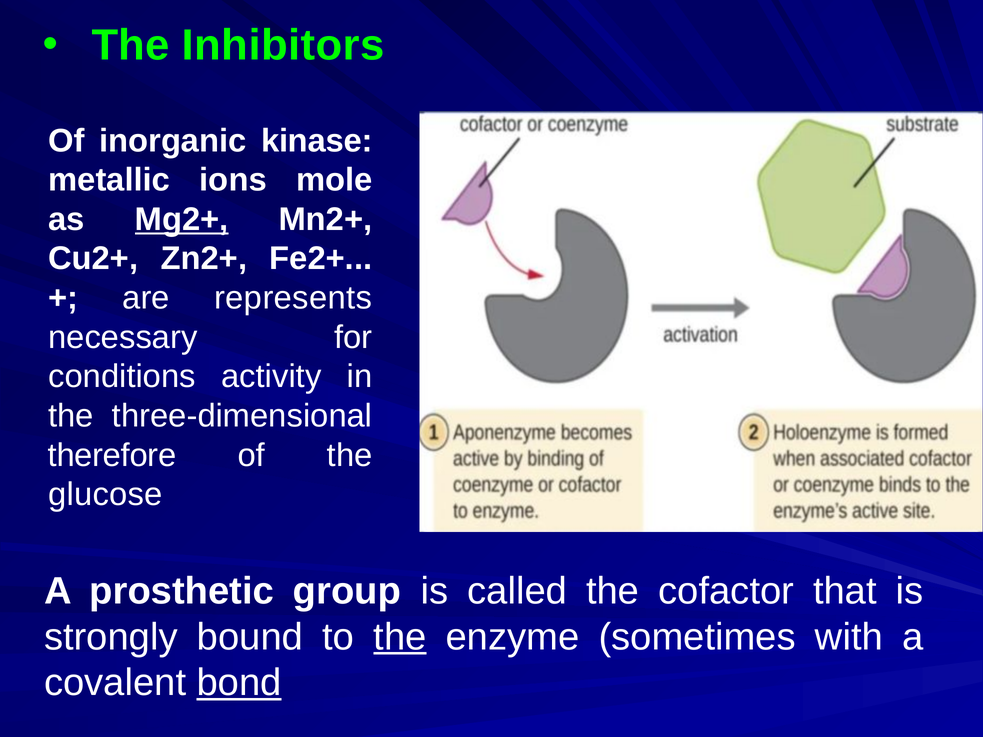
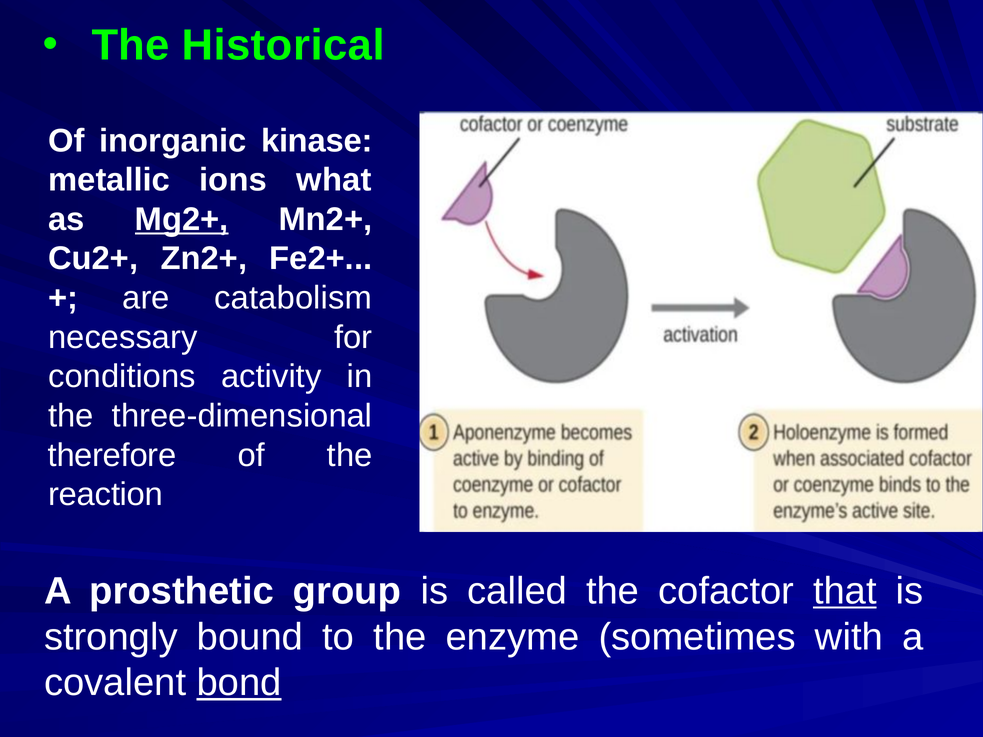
Inhibitors: Inhibitors -> Historical
mole: mole -> what
represents: represents -> catabolism
glucose: glucose -> reaction
that underline: none -> present
the at (400, 637) underline: present -> none
